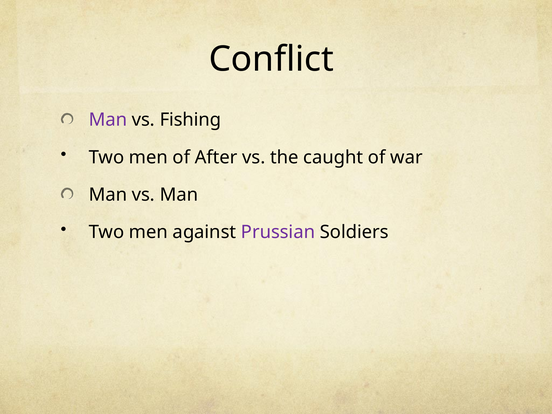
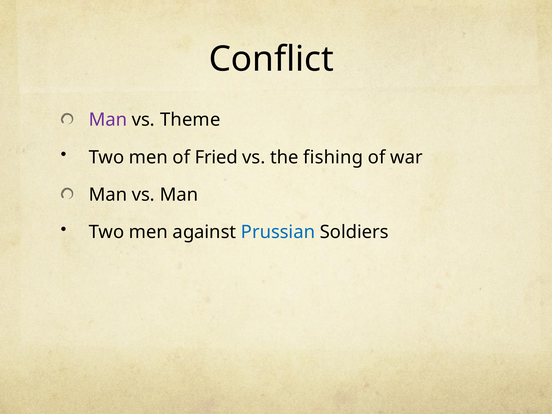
Fishing: Fishing -> Theme
After: After -> Fried
caught: caught -> fishing
Prussian colour: purple -> blue
